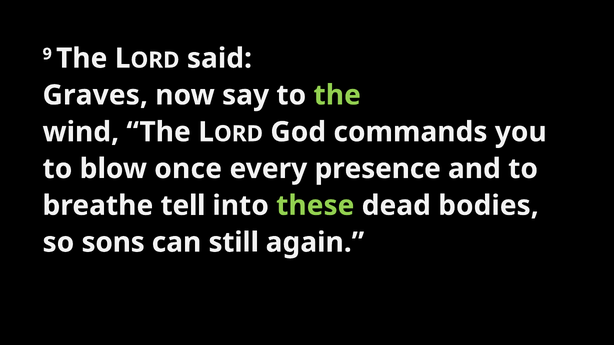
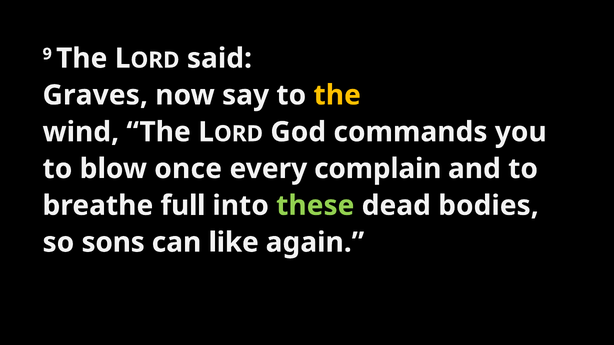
the at (337, 95) colour: light green -> yellow
presence: presence -> complain
tell: tell -> full
still: still -> like
